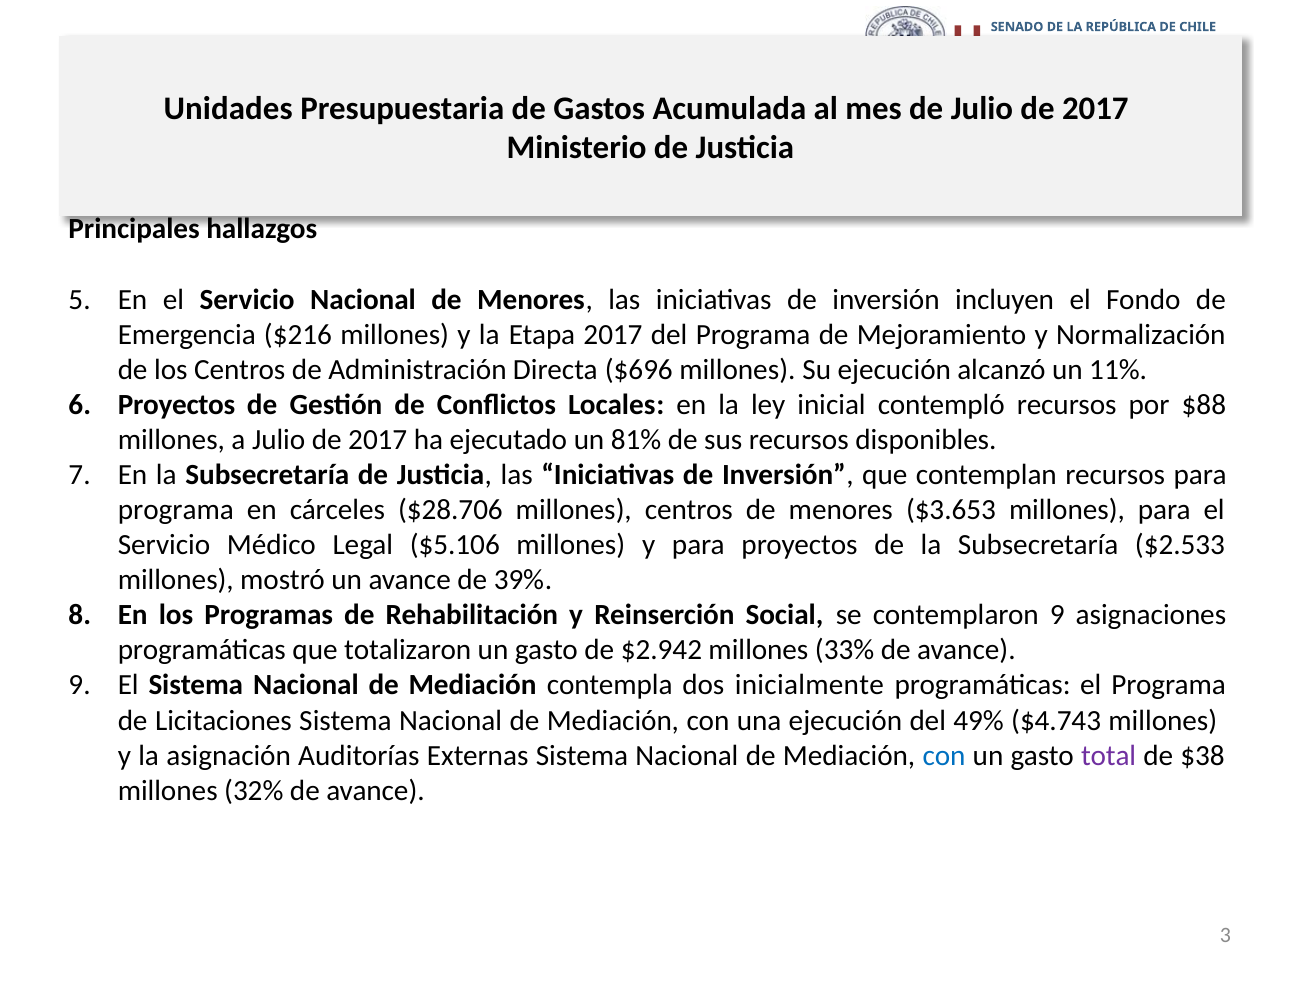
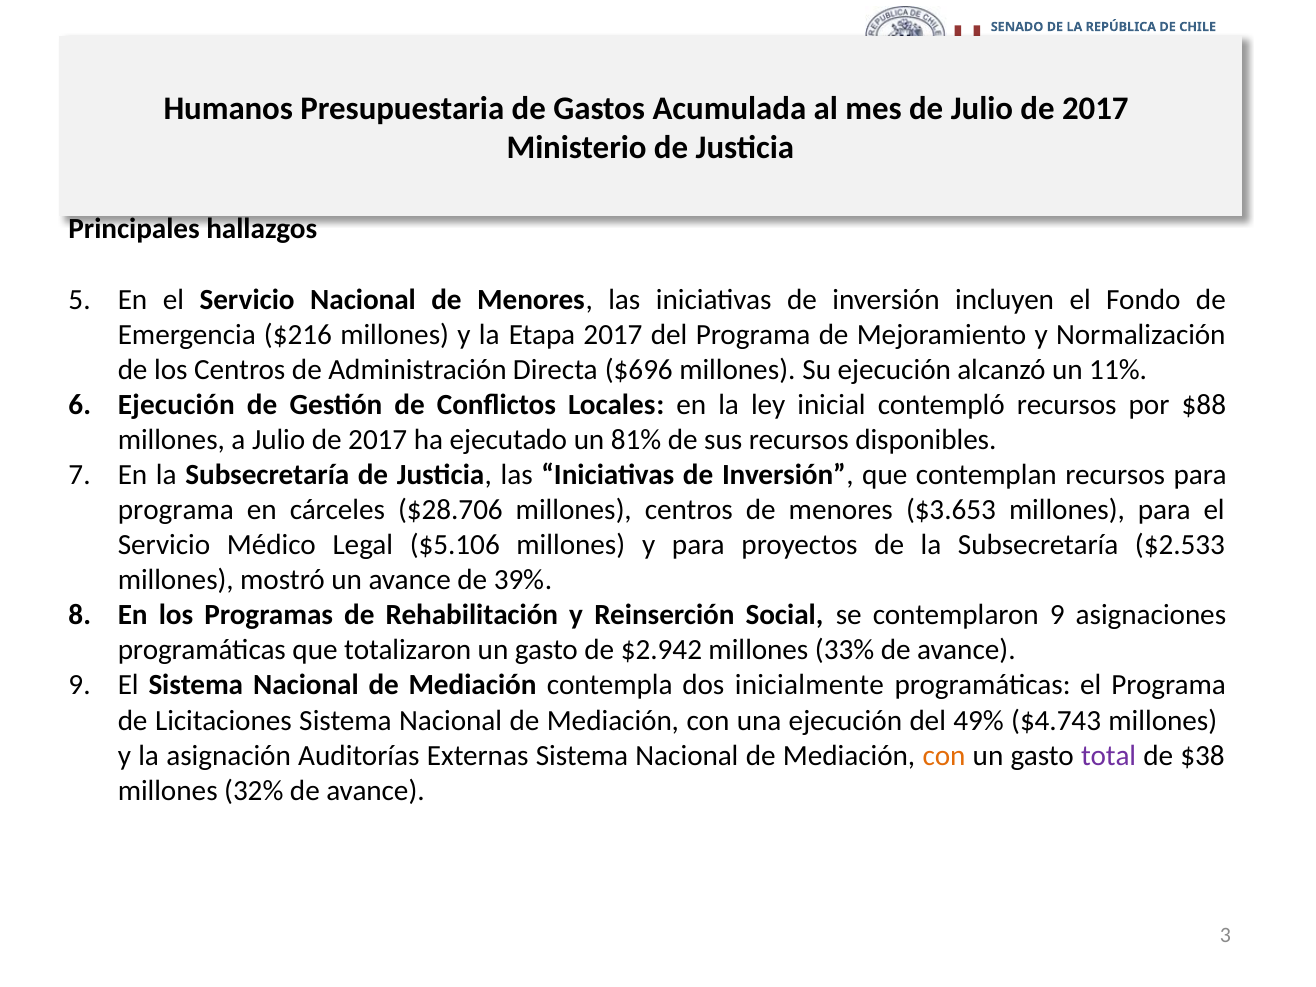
Unidades: Unidades -> Humanos
Proyectos at (177, 405): Proyectos -> Ejecución
con at (944, 755) colour: blue -> orange
